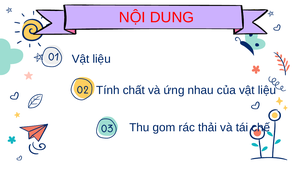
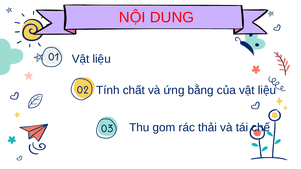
nhau: nhau -> bằng
